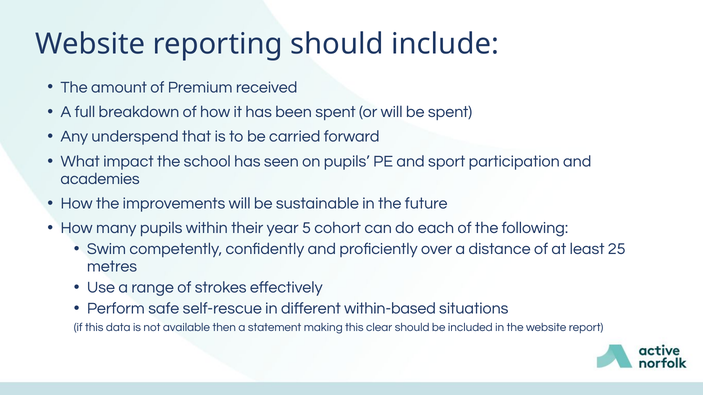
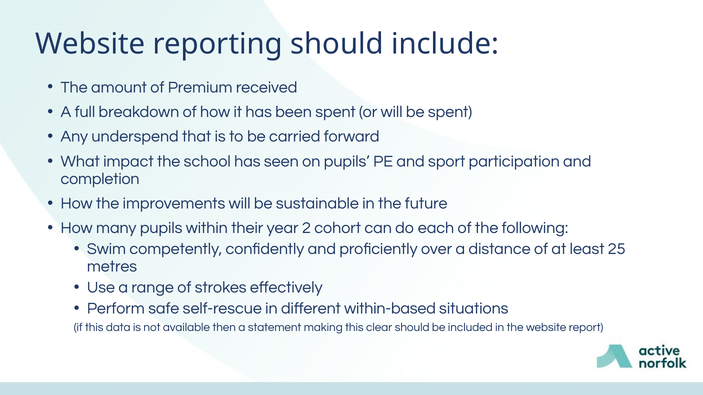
academies: academies -> completion
5: 5 -> 2
